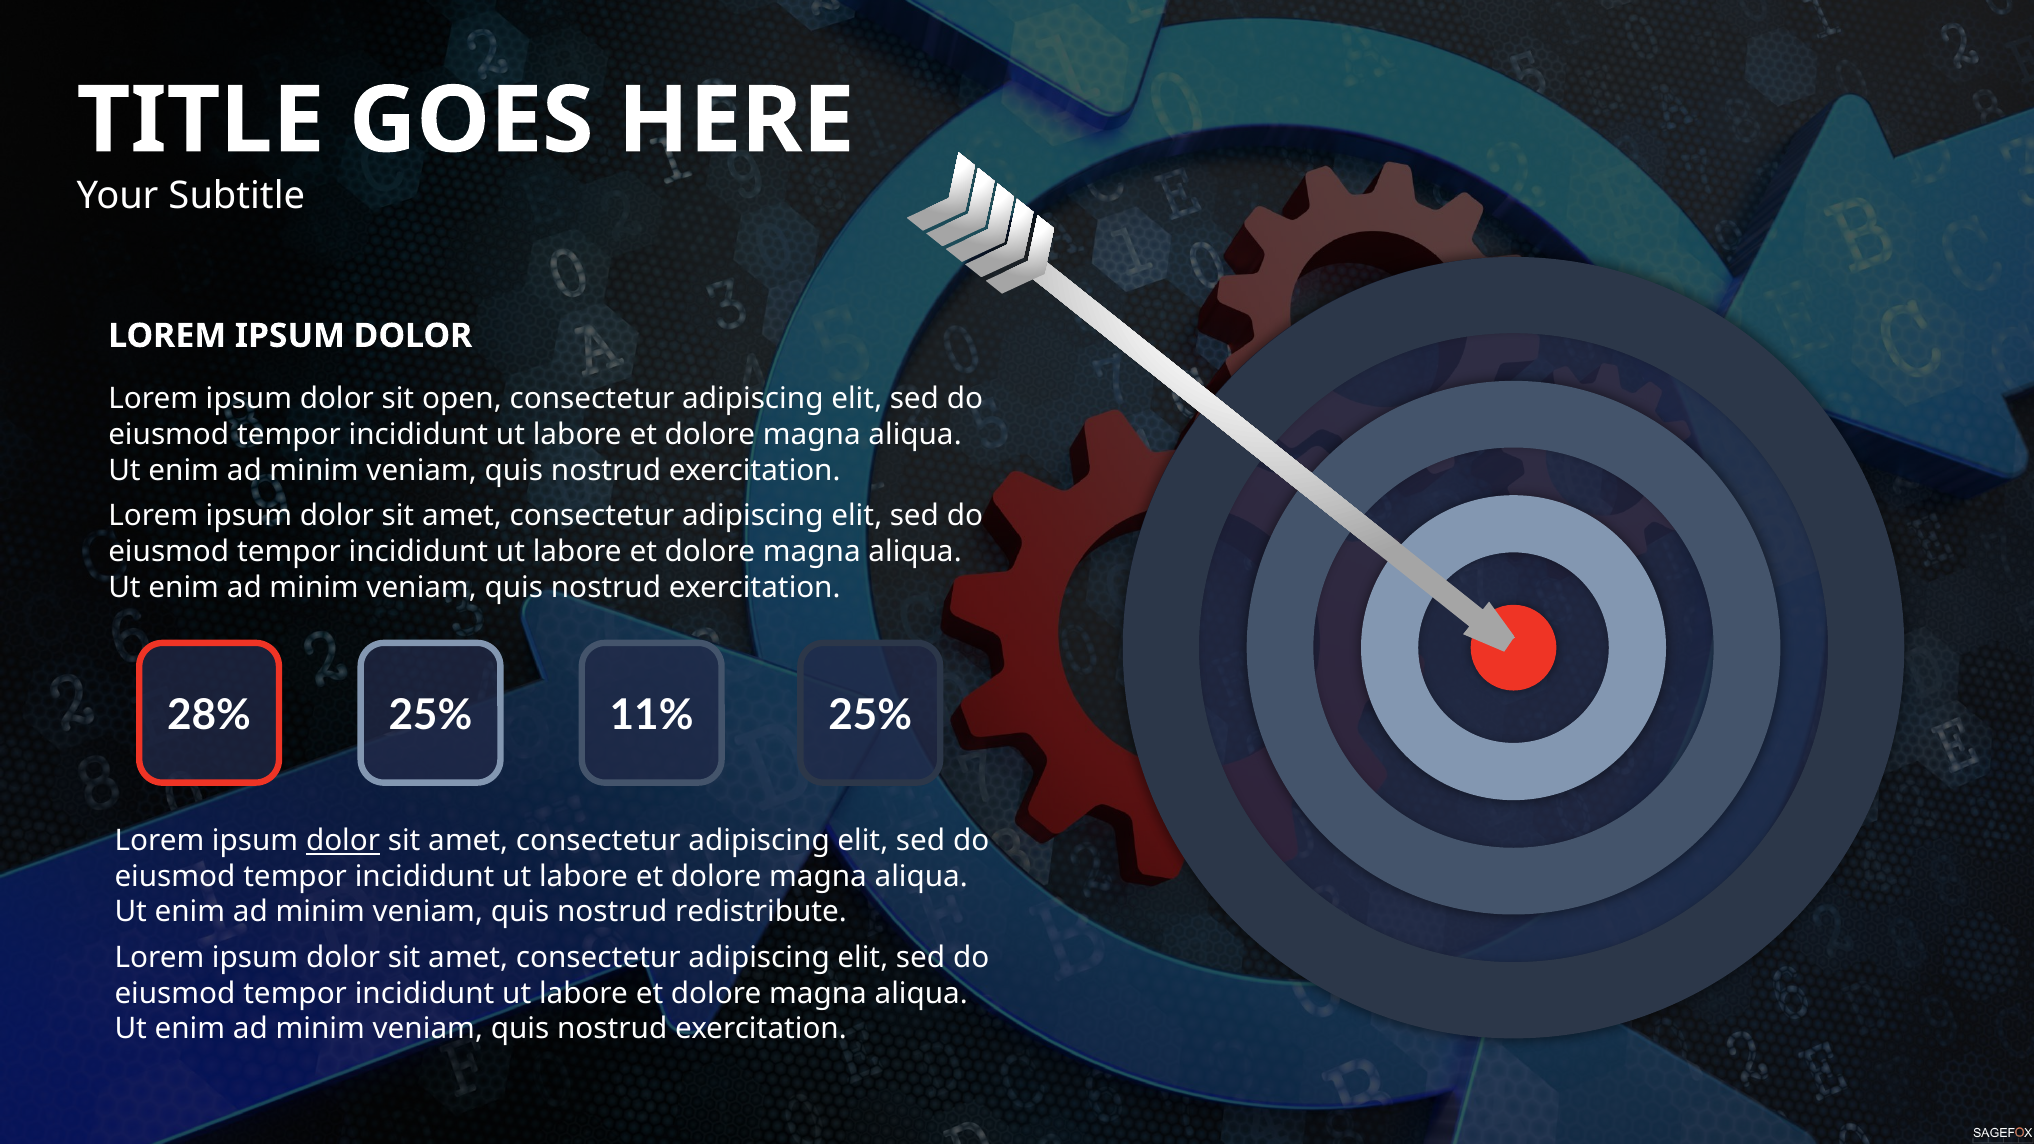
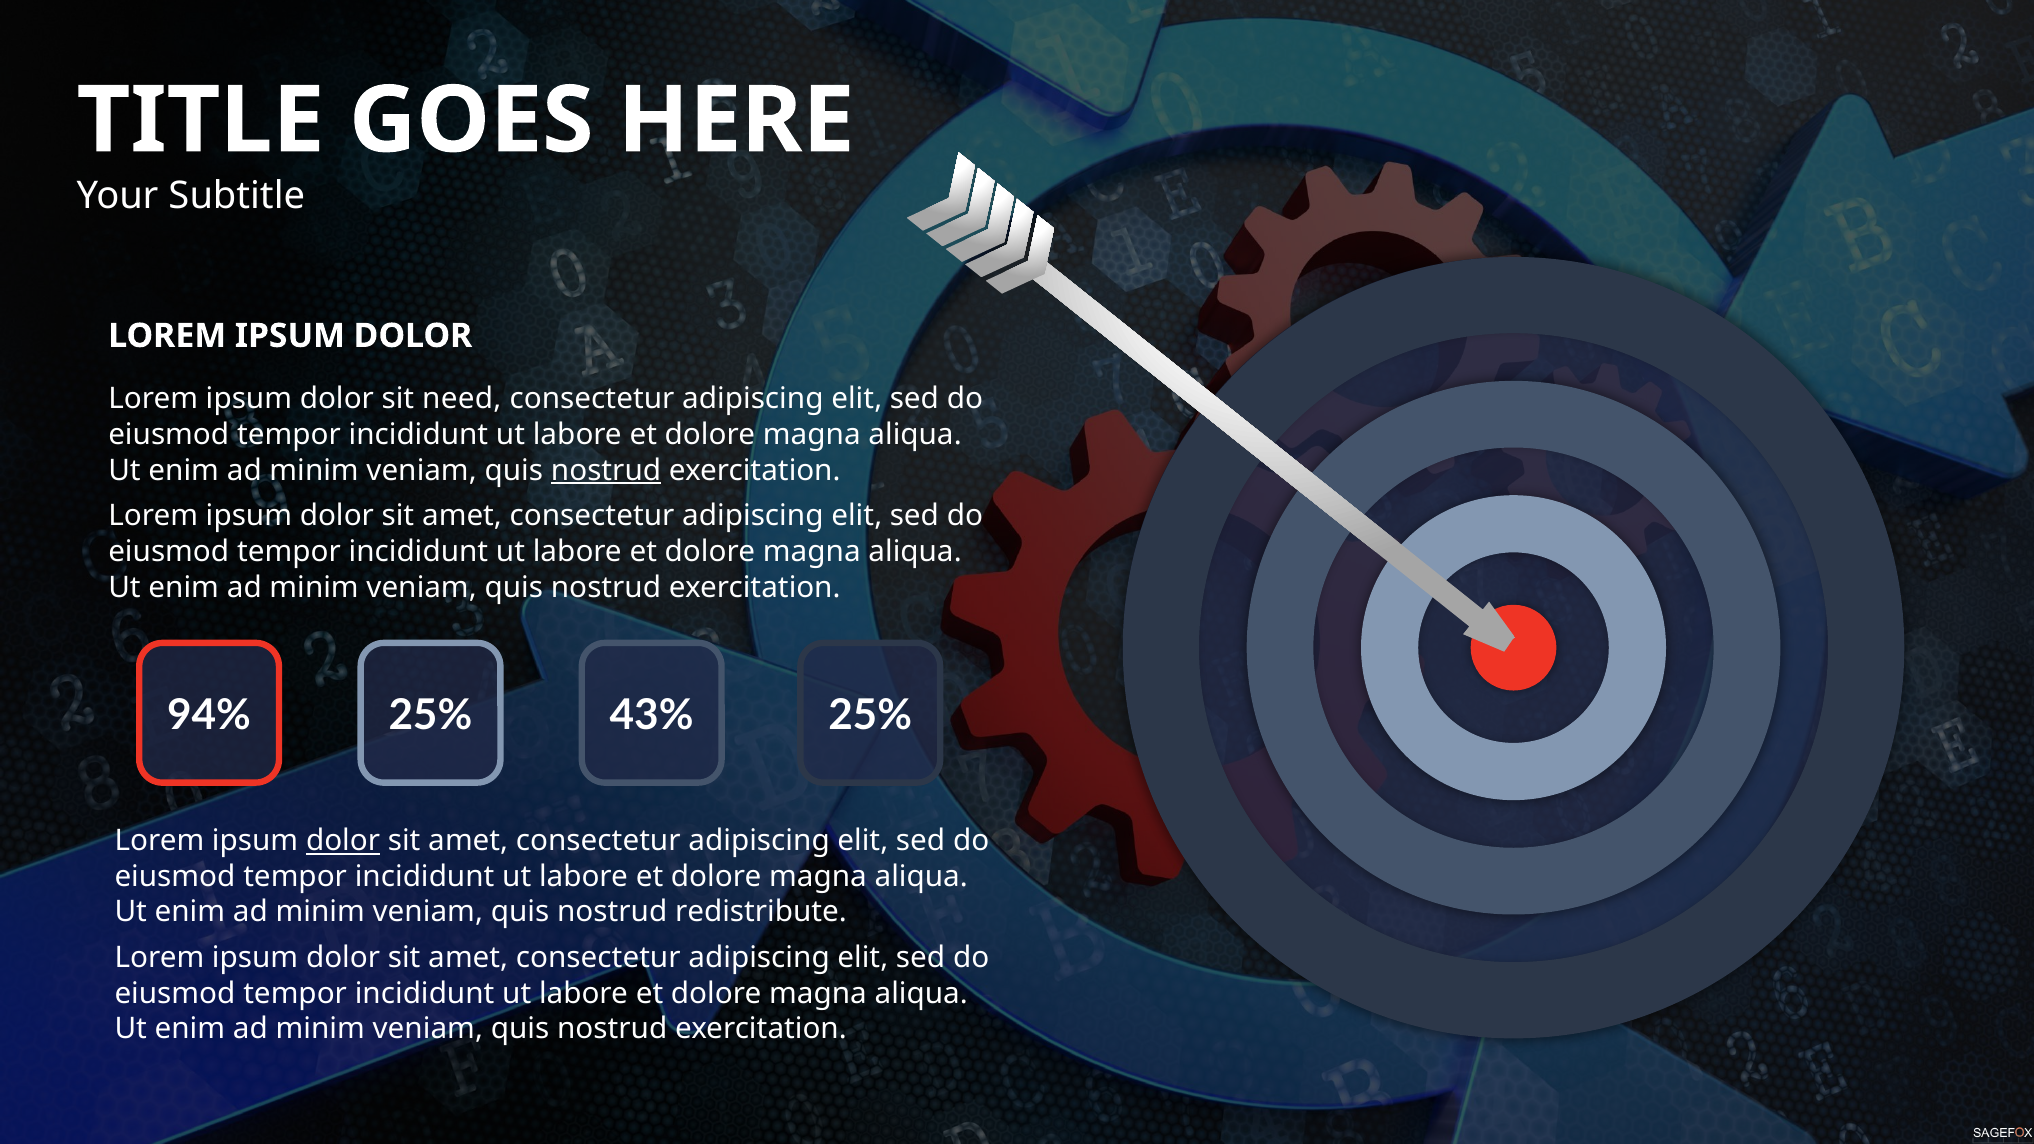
open: open -> need
nostrud at (606, 470) underline: none -> present
28%: 28% -> 94%
11%: 11% -> 43%
